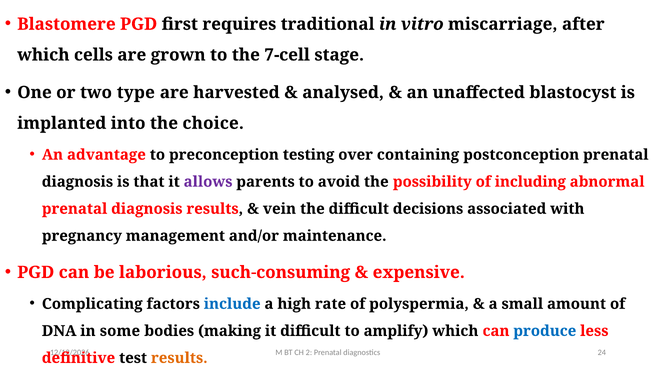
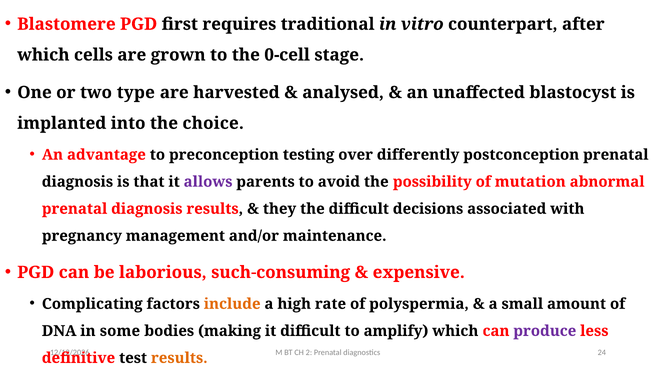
miscarriage: miscarriage -> counterpart
7-cell: 7-cell -> 0-cell
containing: containing -> differently
including: including -> mutation
vein: vein -> they
include colour: blue -> orange
produce colour: blue -> purple
